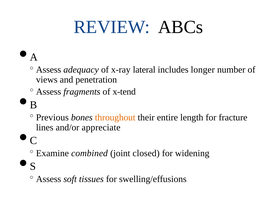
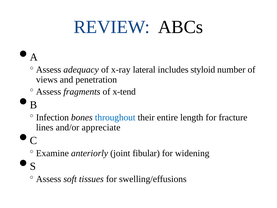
longer: longer -> styloid
Previous: Previous -> Infection
throughout colour: orange -> blue
combined: combined -> anteriorly
closed: closed -> fibular
